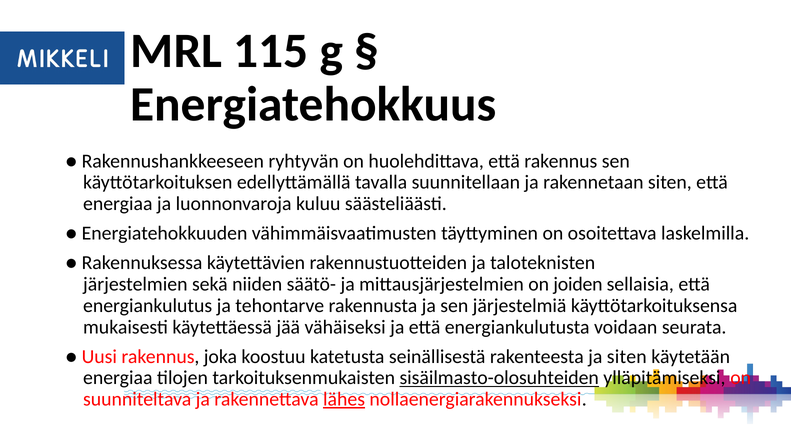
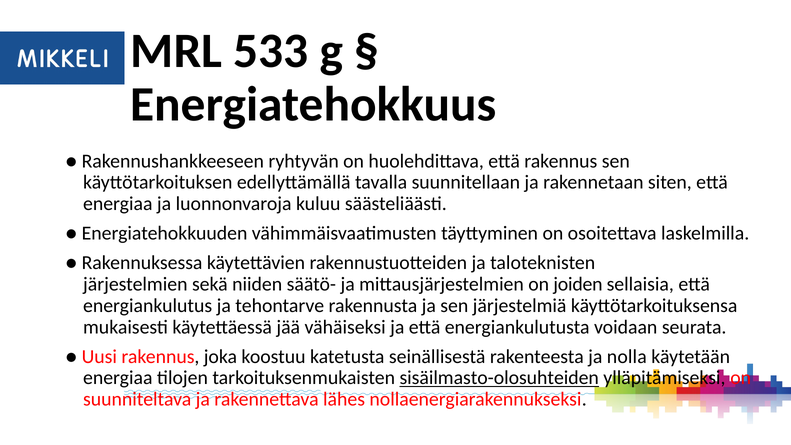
115: 115 -> 533
ja siten: siten -> nolla
lähes underline: present -> none
